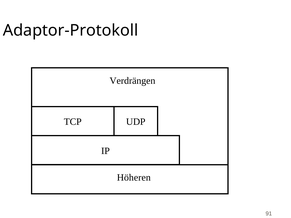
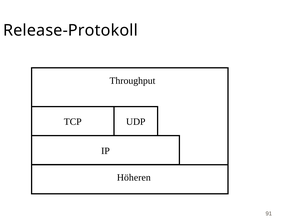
Adaptor-Protokoll: Adaptor-Protokoll -> Release-Protokoll
Verdrängen: Verdrängen -> Throughput
